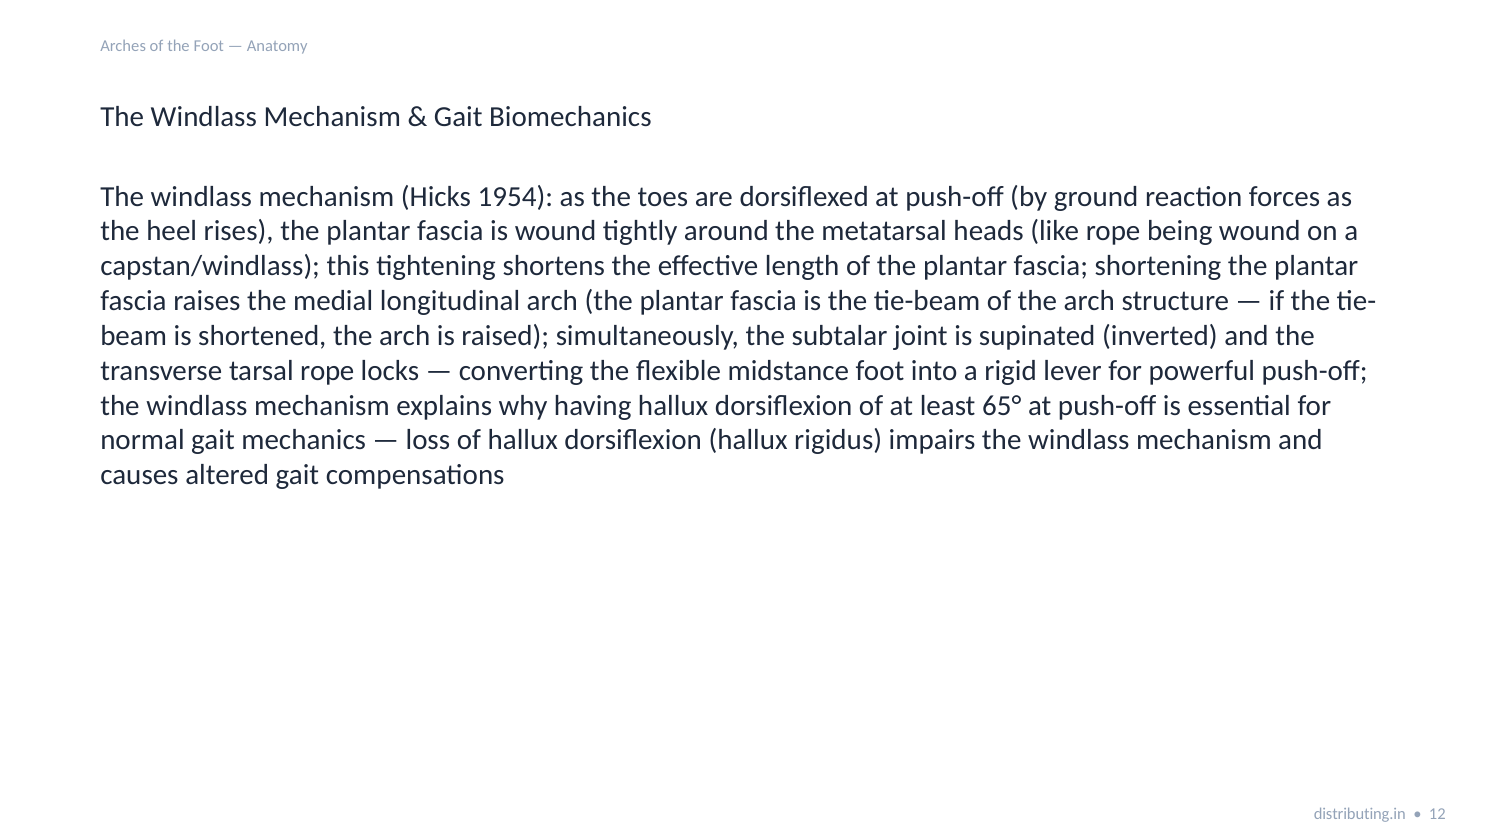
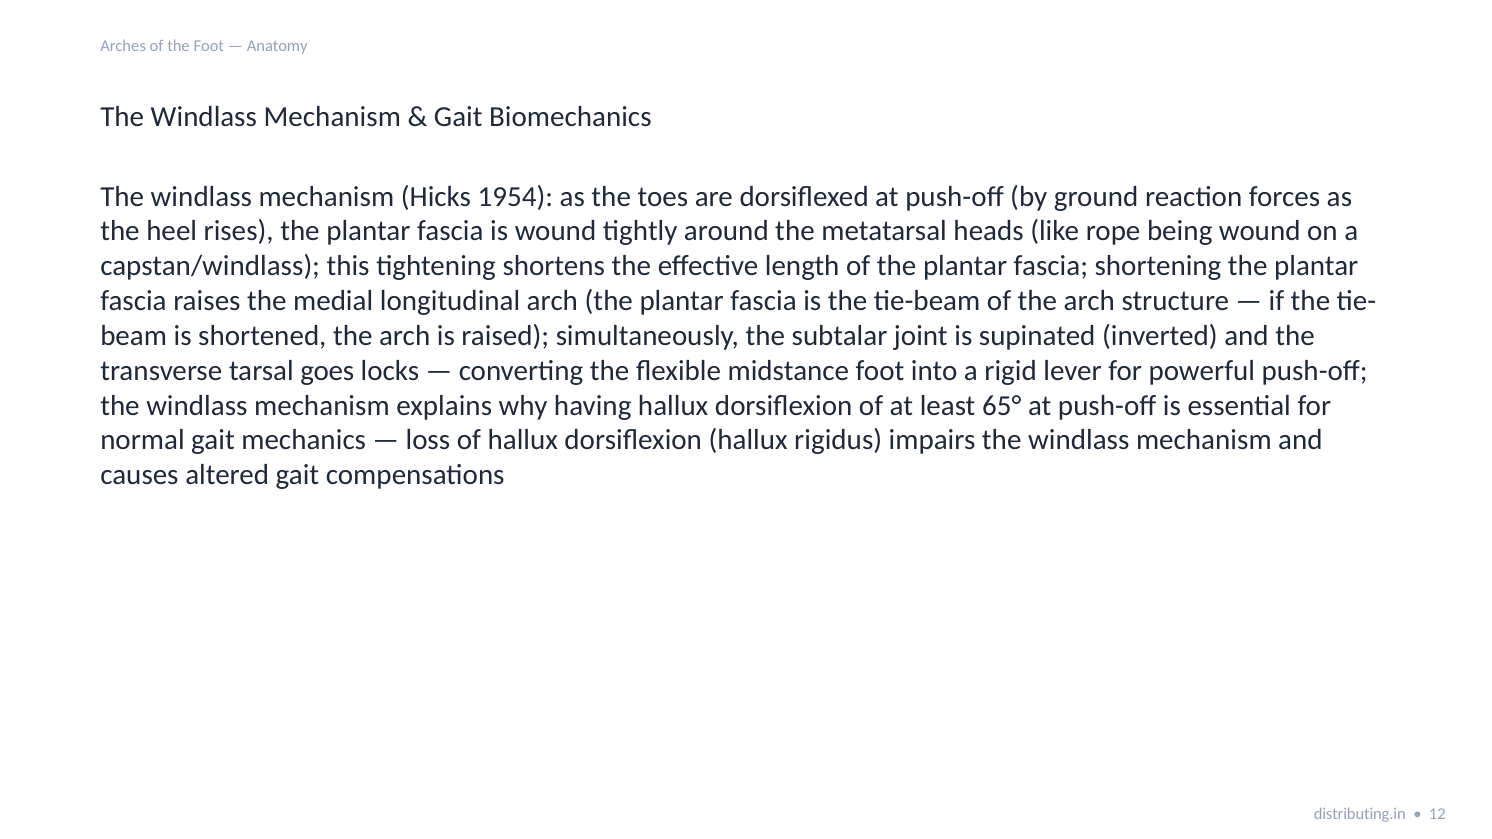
tarsal rope: rope -> goes
